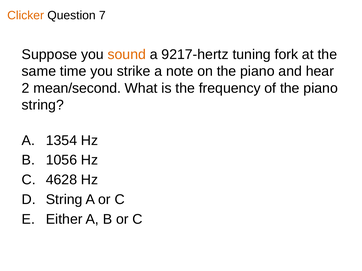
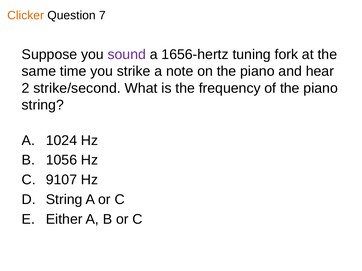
sound colour: orange -> purple
9217-hertz: 9217-hertz -> 1656-hertz
mean/second: mean/second -> strike/second
1354: 1354 -> 1024
4628: 4628 -> 9107
